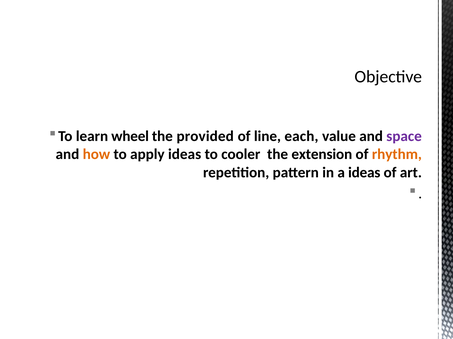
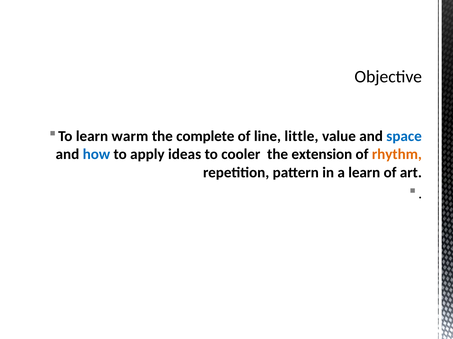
wheel: wheel -> warm
provided: provided -> complete
each: each -> little
space colour: purple -> blue
how colour: orange -> blue
a ideas: ideas -> learn
